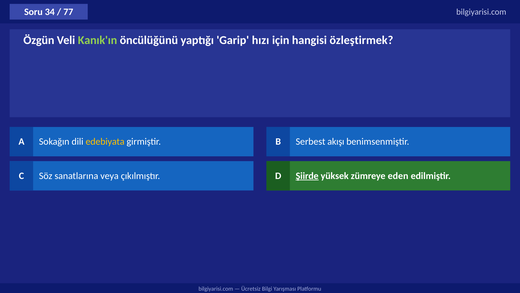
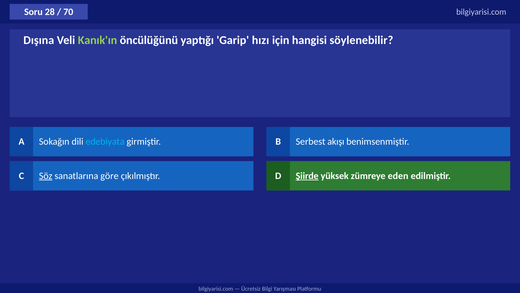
34: 34 -> 28
77: 77 -> 70
Özgün: Özgün -> Dışına
özleştirmek: özleştirmek -> söylenebilir
edebiyata colour: yellow -> light blue
Söz underline: none -> present
veya: veya -> göre
